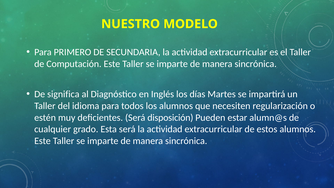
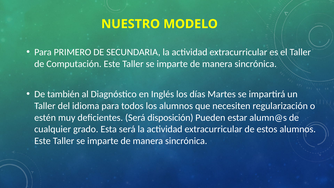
significa: significa -> también
